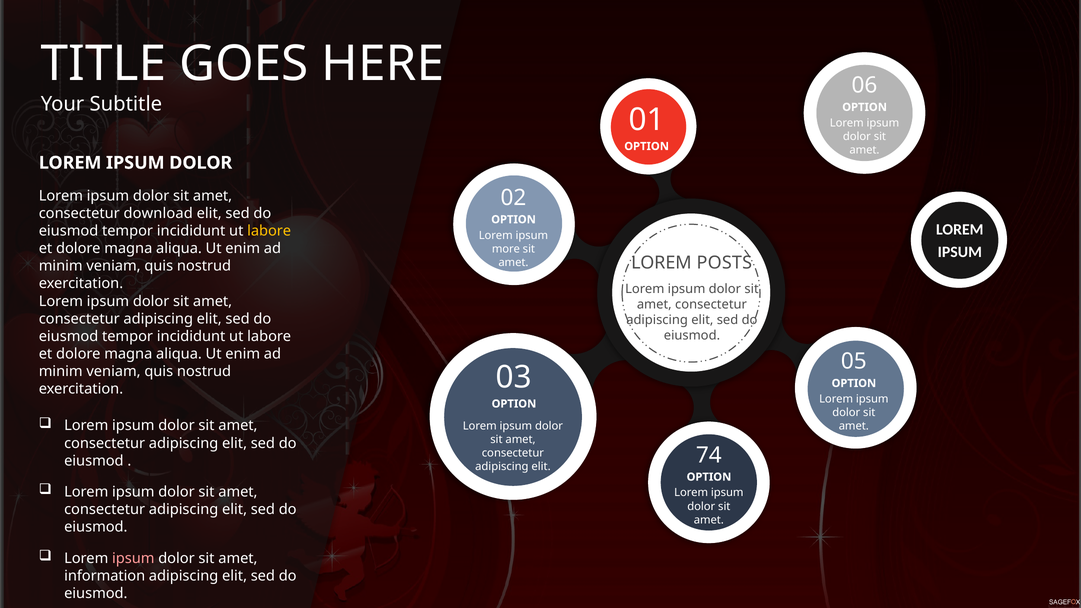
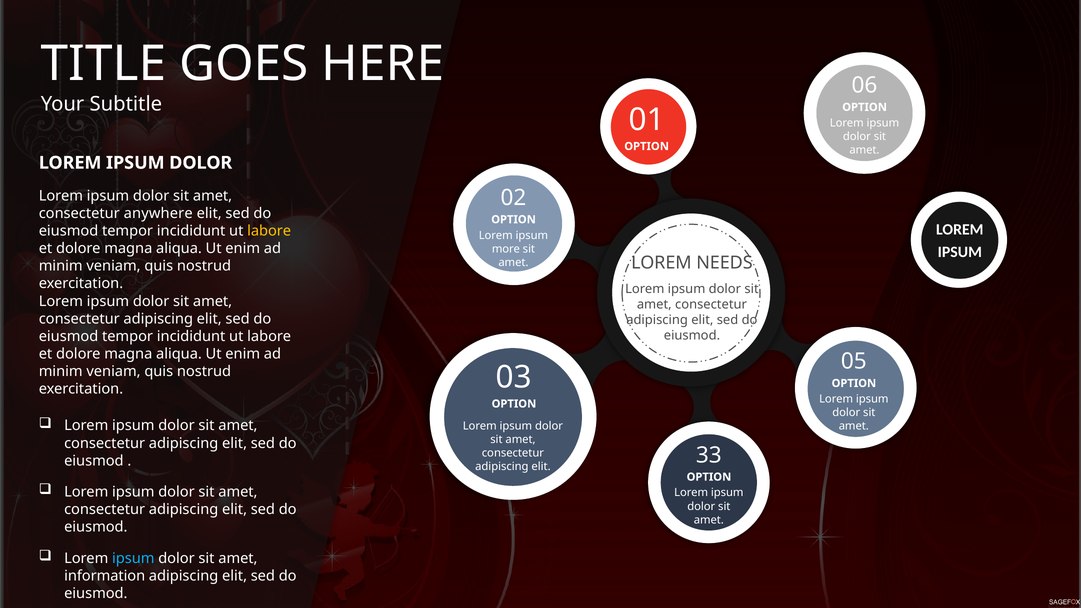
download: download -> anywhere
POSTS: POSTS -> NEEDS
74: 74 -> 33
ipsum at (133, 558) colour: pink -> light blue
